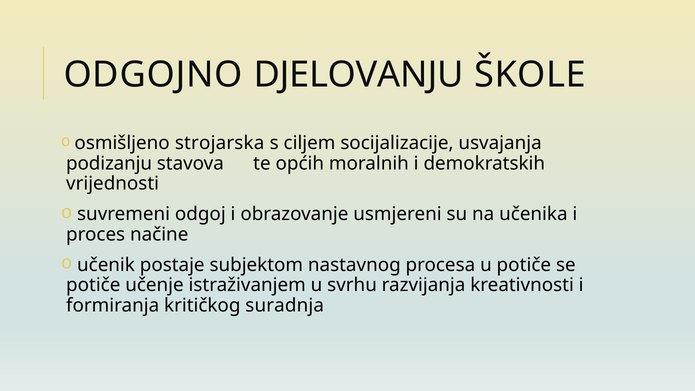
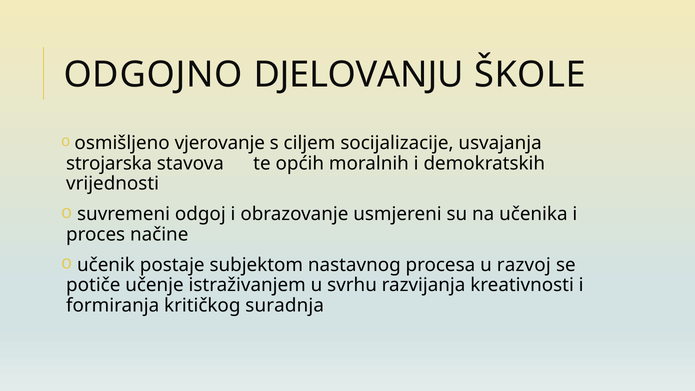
strojarska: strojarska -> vjerovanje
podizanju: podizanju -> strojarska
u potiče: potiče -> razvoj
